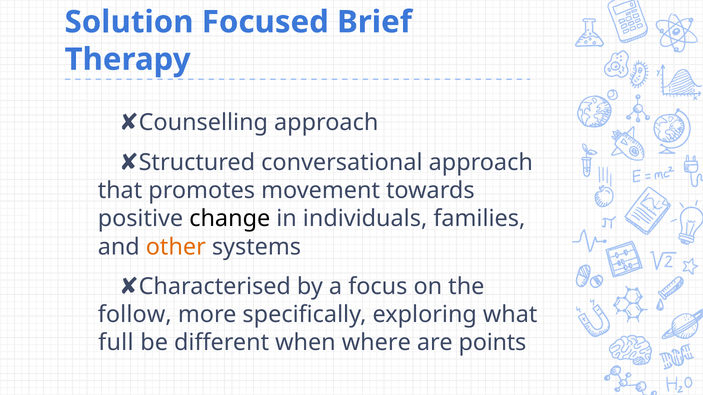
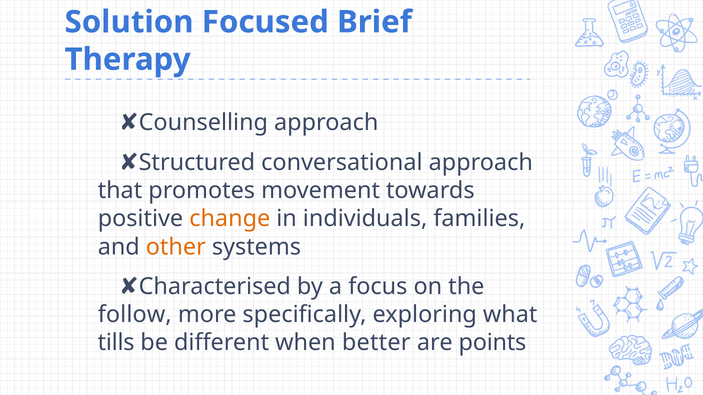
change colour: black -> orange
full: full -> tills
where: where -> better
